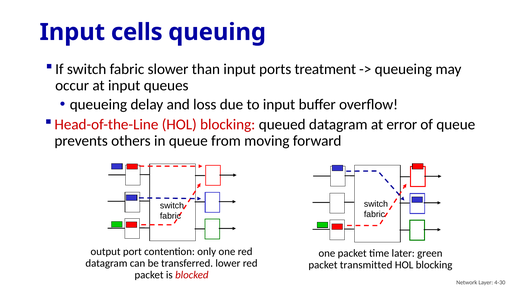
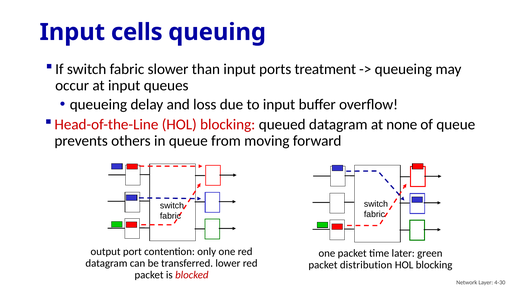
error: error -> none
transmitted: transmitted -> distribution
